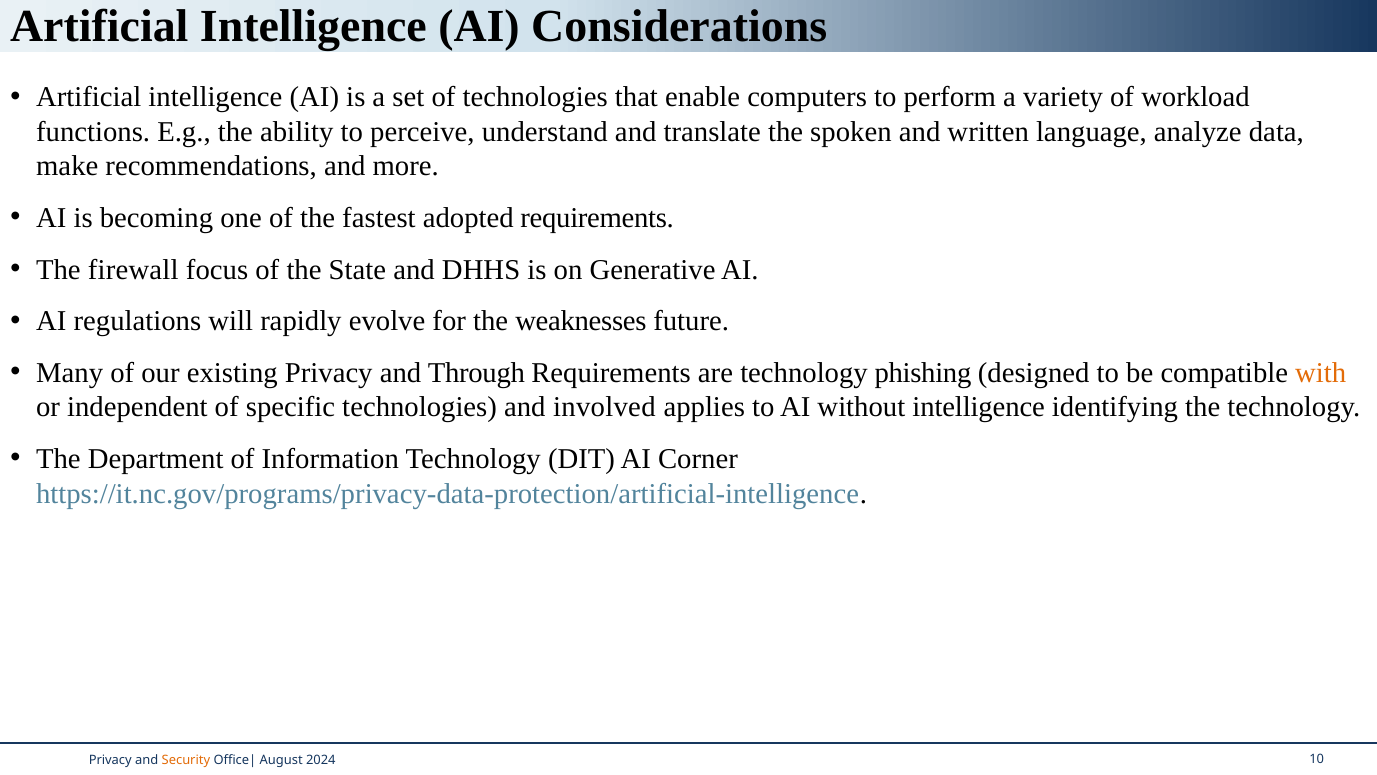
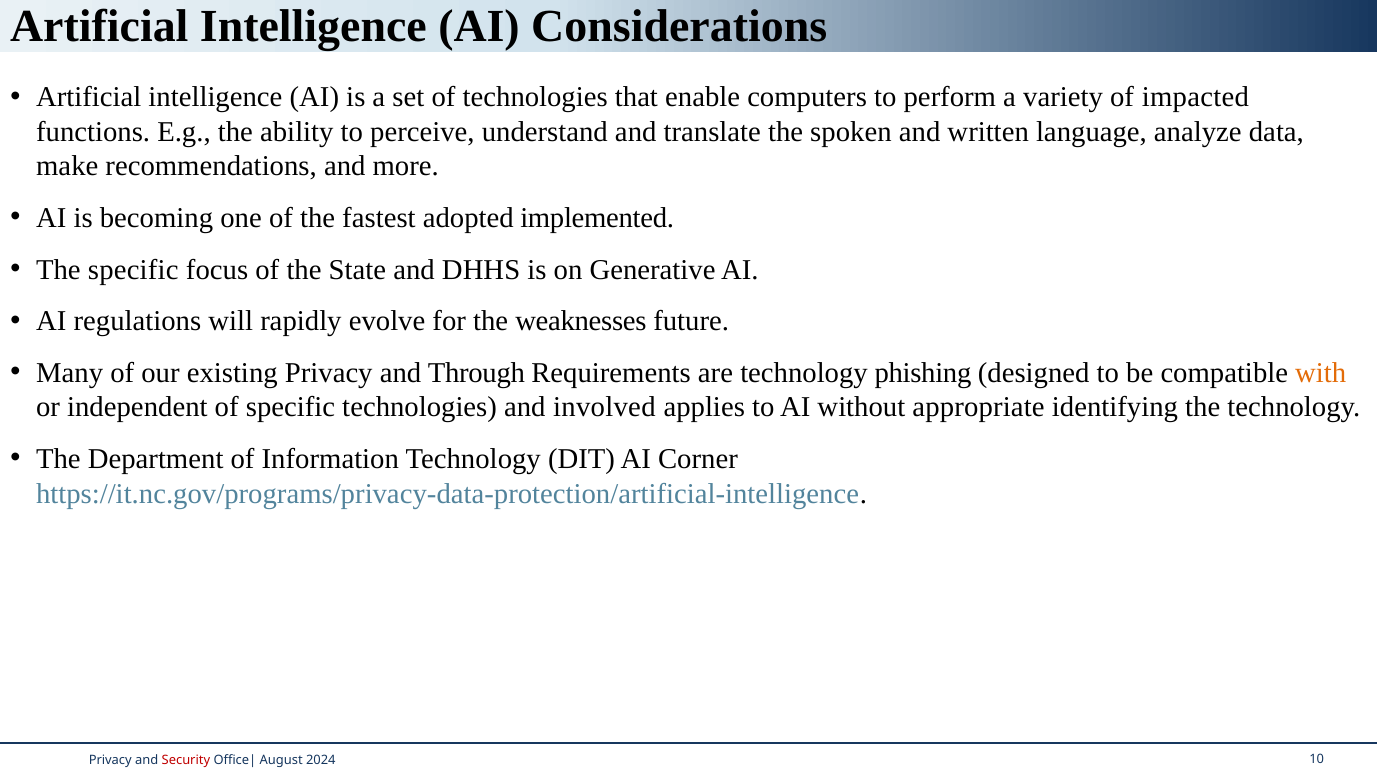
workload: workload -> impacted
adopted requirements: requirements -> implemented
The firewall: firewall -> specific
without intelligence: intelligence -> appropriate
Security colour: orange -> red
